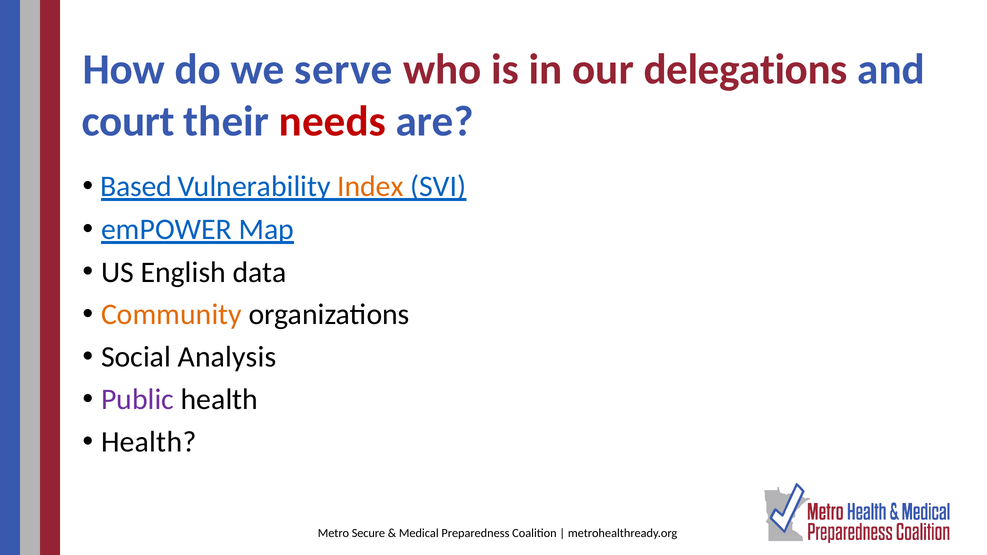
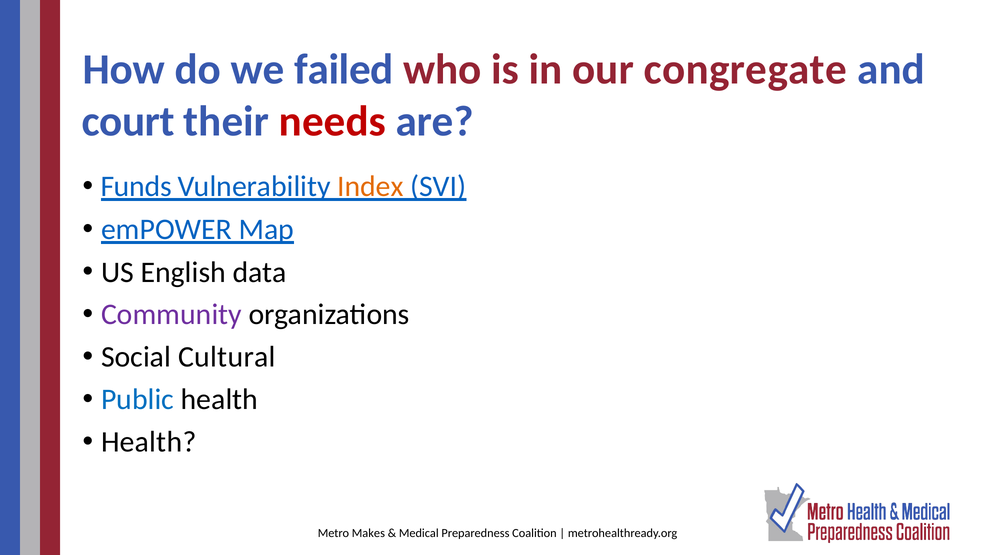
serve: serve -> failed
delegations: delegations -> congregate
Based: Based -> Funds
Community colour: orange -> purple
Analysis: Analysis -> Cultural
Public colour: purple -> blue
Secure: Secure -> Makes
